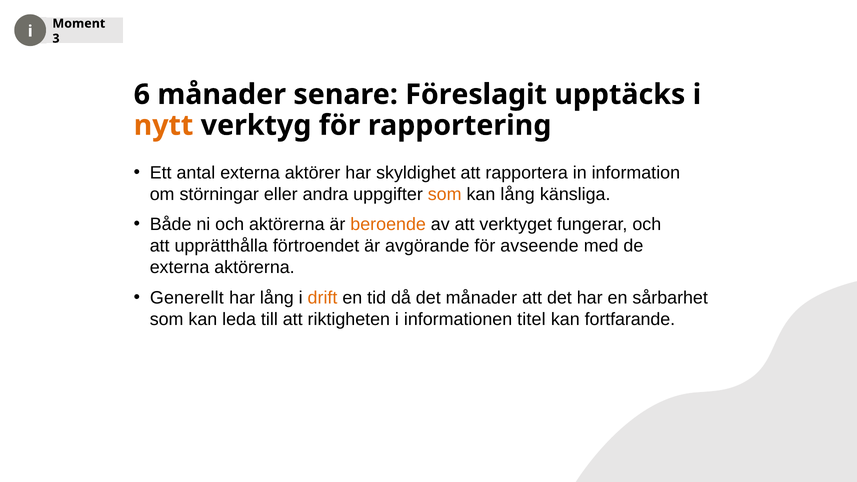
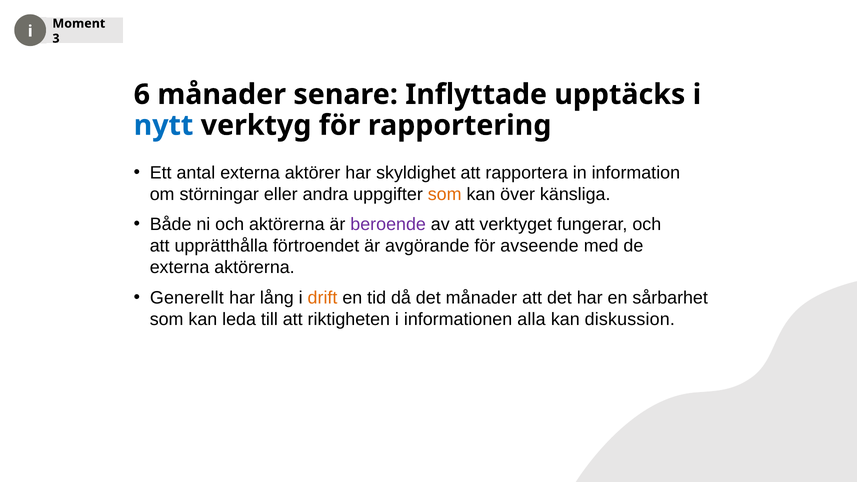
Föreslagit: Föreslagit -> Inflyttade
nytt colour: orange -> blue
kan lång: lång -> över
beroende colour: orange -> purple
titel: titel -> alla
fortfarande: fortfarande -> diskussion
